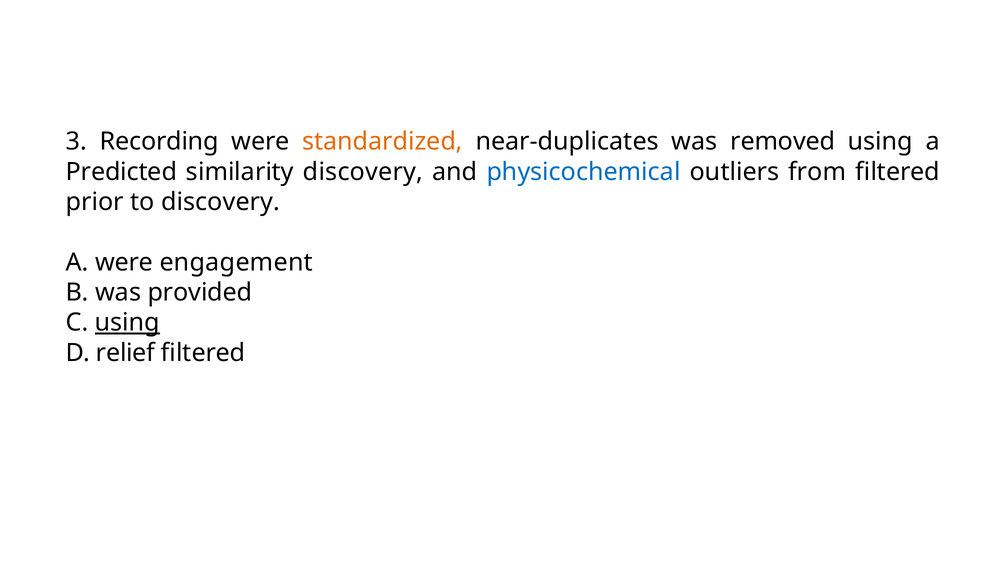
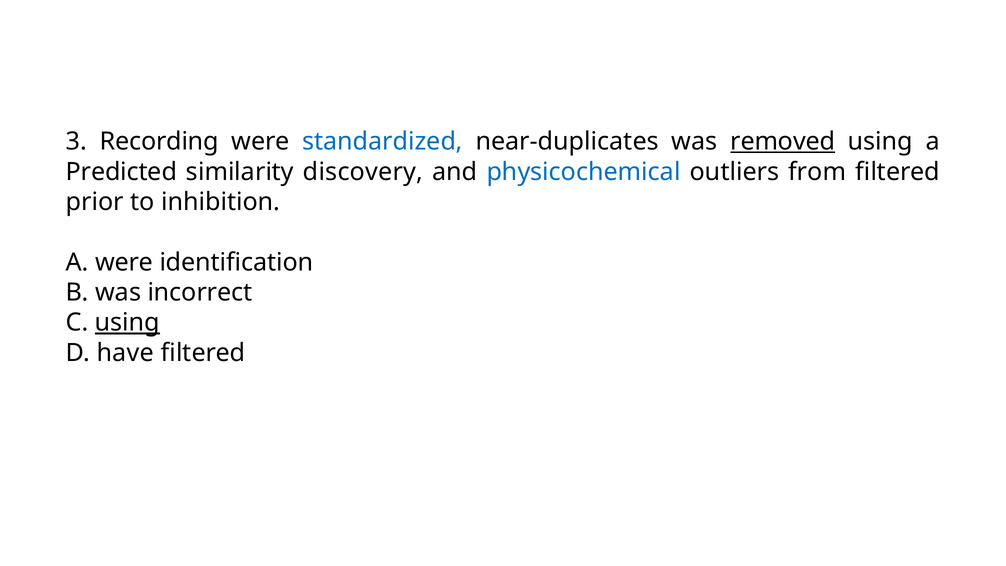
standardized colour: orange -> blue
removed underline: none -> present
to discovery: discovery -> inhibition
engagement: engagement -> identification
provided: provided -> incorrect
relief: relief -> have
